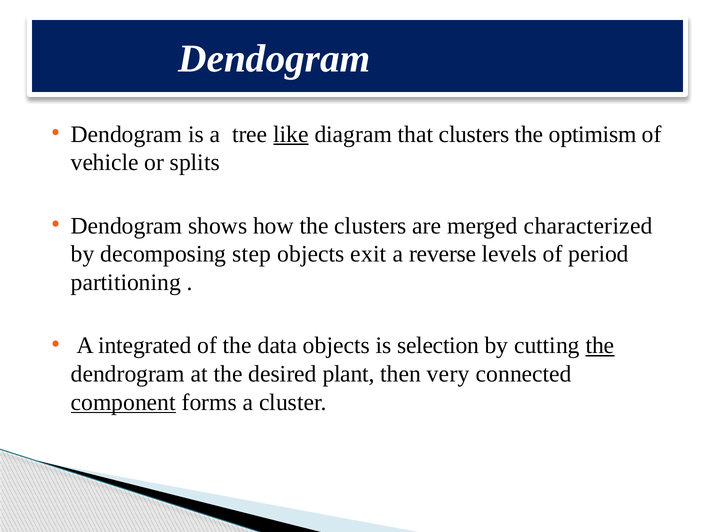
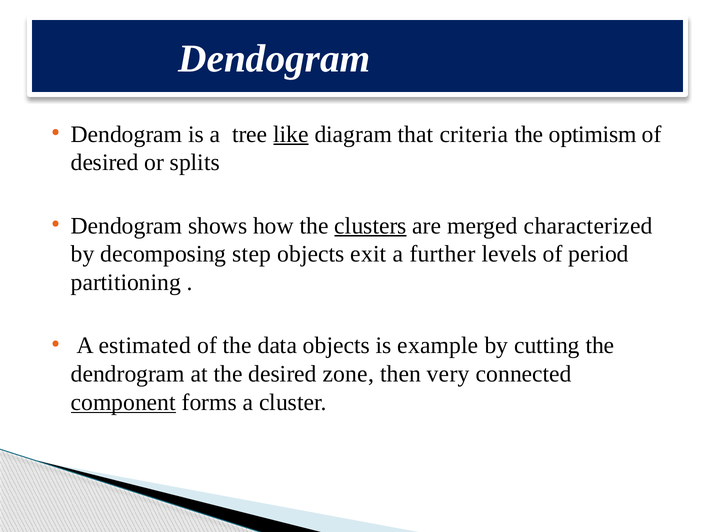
that clusters: clusters -> criteria
vehicle at (105, 163): vehicle -> desired
clusters at (371, 226) underline: none -> present
reverse: reverse -> further
integrated: integrated -> estimated
selection: selection -> example
the at (600, 345) underline: present -> none
plant: plant -> zone
